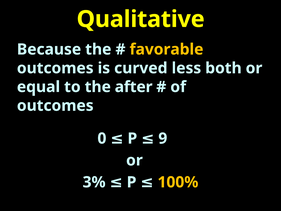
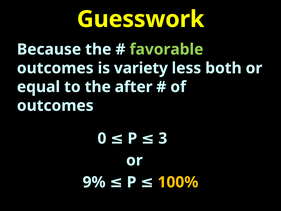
Qualitative: Qualitative -> Guesswork
favorable colour: yellow -> light green
curved: curved -> variety
9: 9 -> 3
3%: 3% -> 9%
